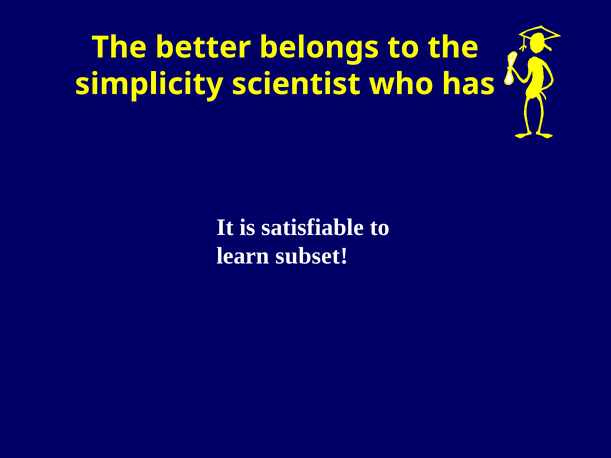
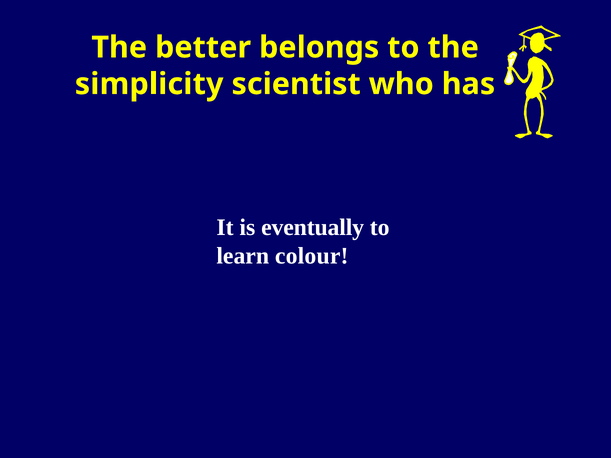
satisfiable: satisfiable -> eventually
subset: subset -> colour
